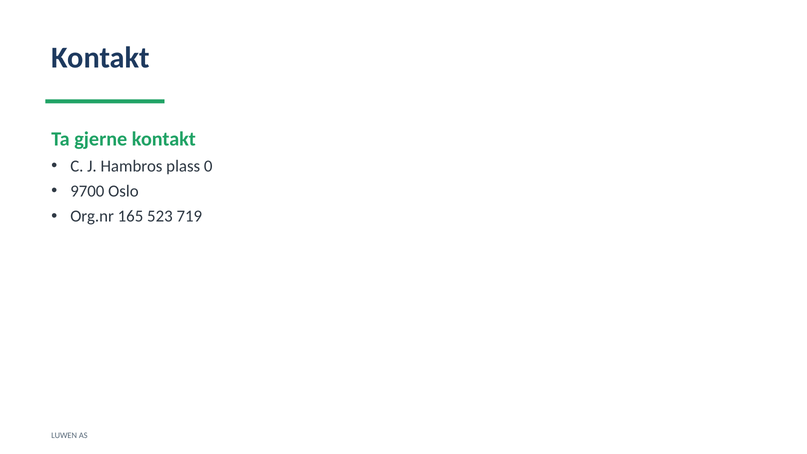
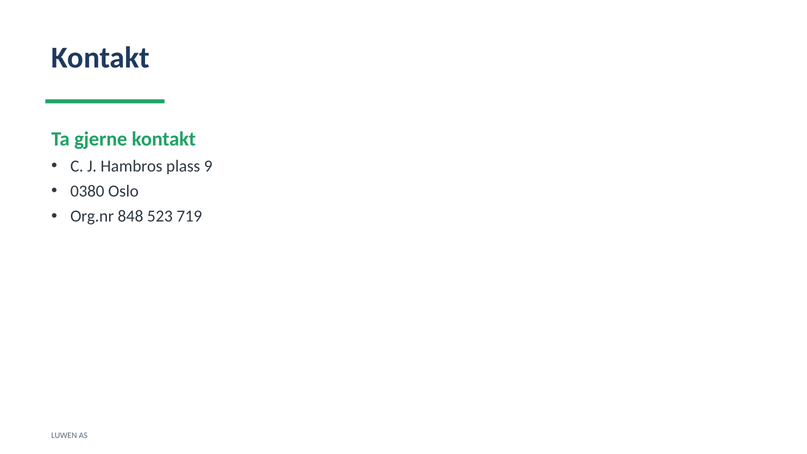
0: 0 -> 9
9700: 9700 -> 0380
165: 165 -> 848
